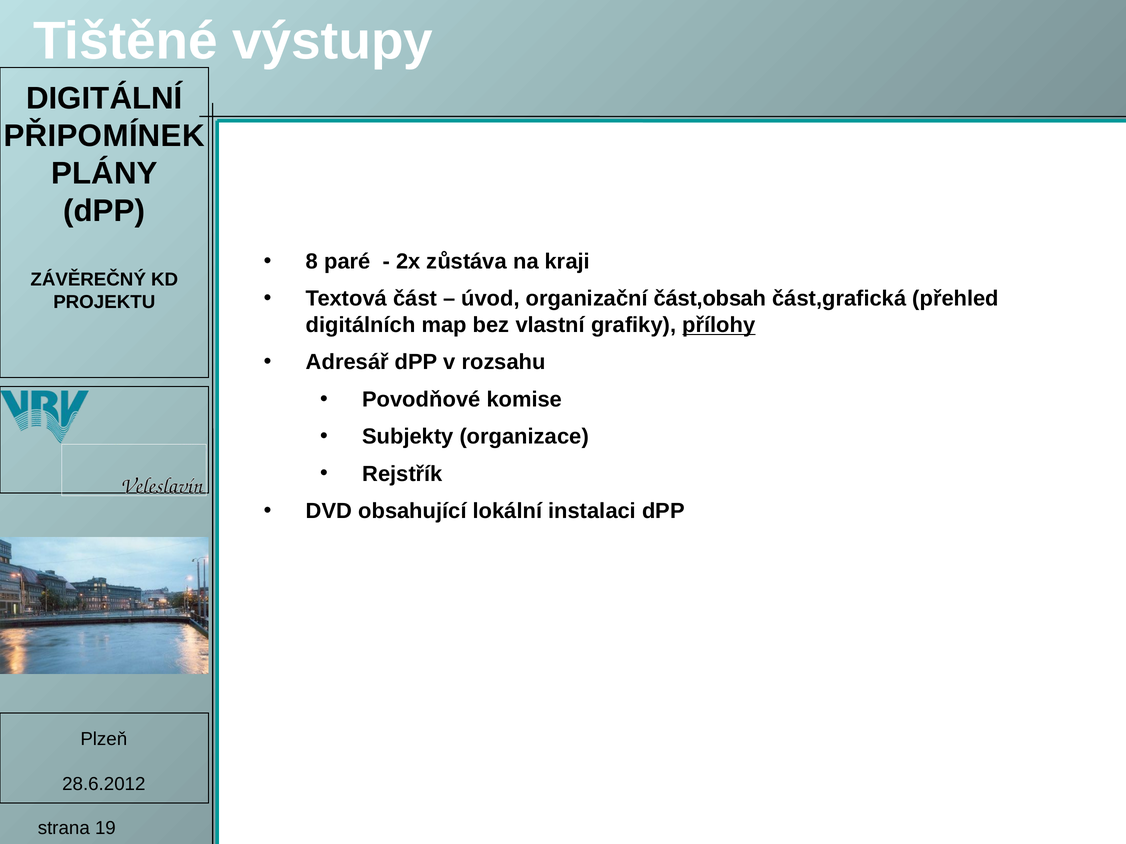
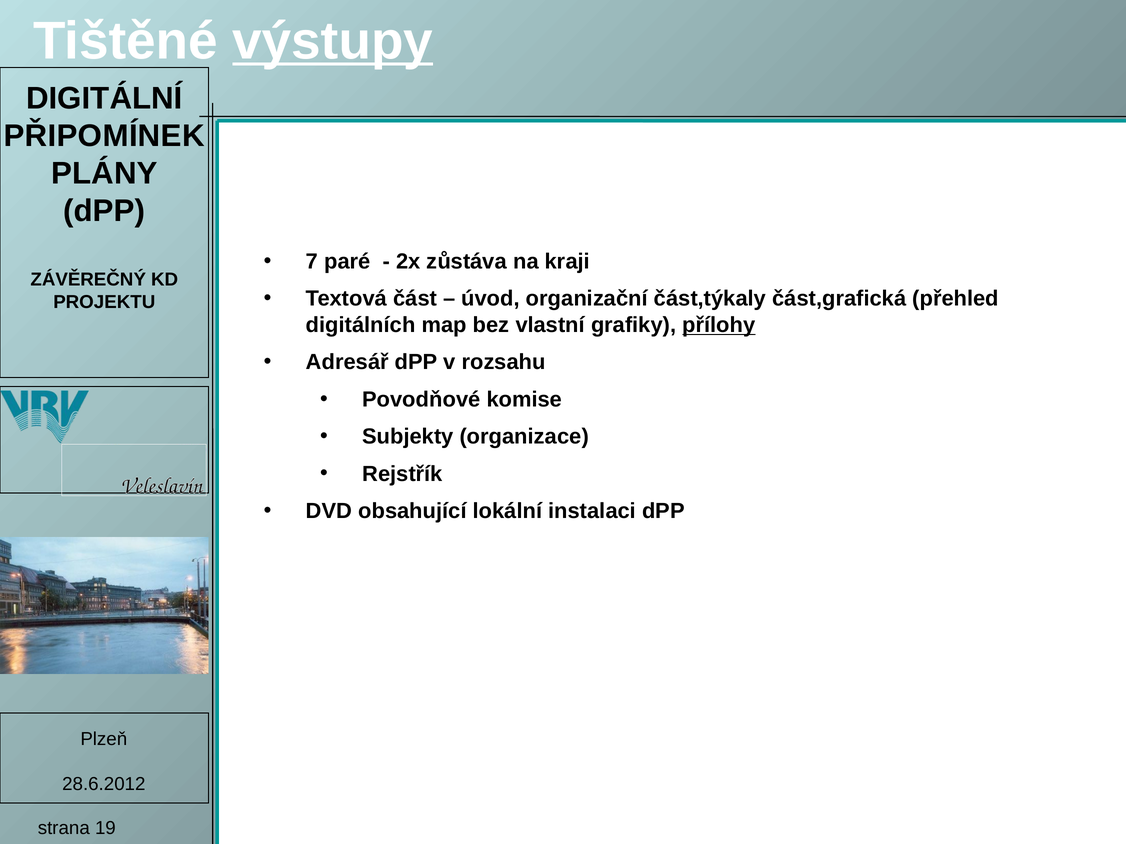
výstupy underline: none -> present
8: 8 -> 7
část,obsah: část,obsah -> část,týkaly
